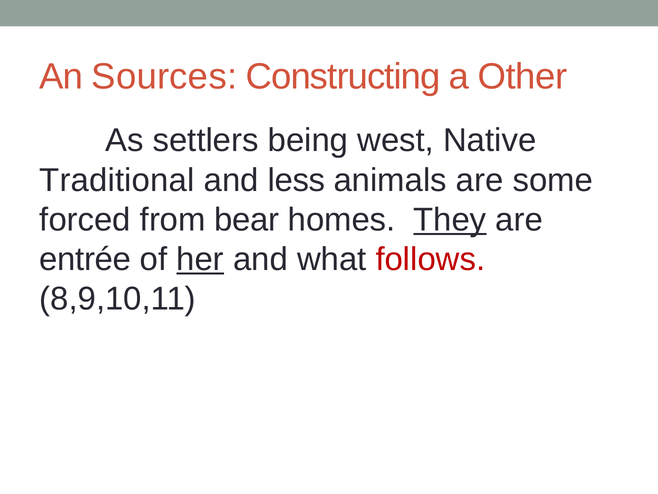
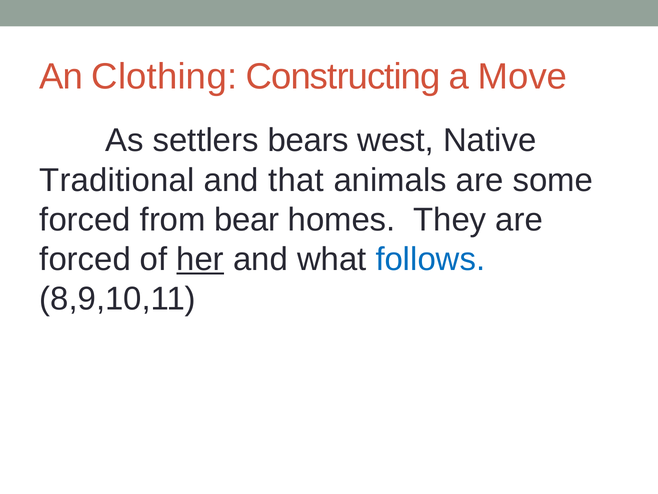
Sources: Sources -> Clothing
Other: Other -> Move
being: being -> bears
less: less -> that
They underline: present -> none
entrée at (85, 259): entrée -> forced
follows colour: red -> blue
